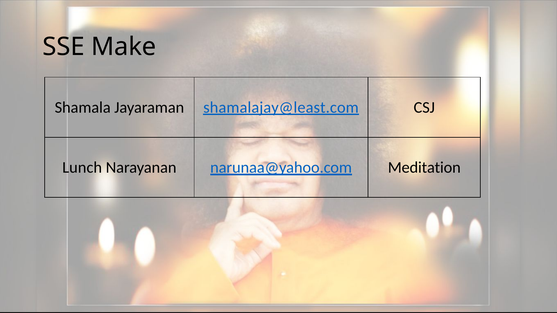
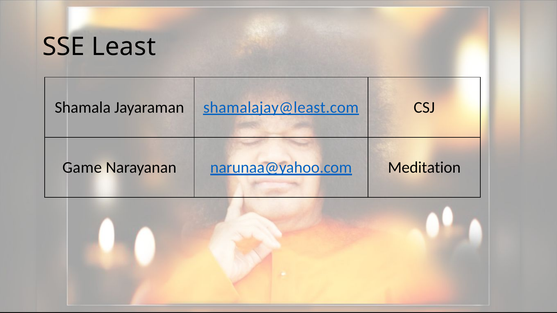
Make: Make -> Least
Lunch: Lunch -> Game
